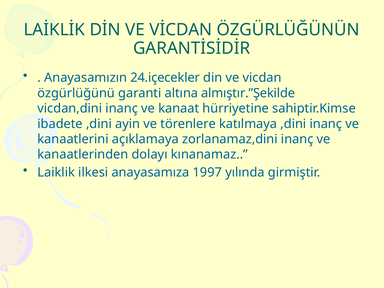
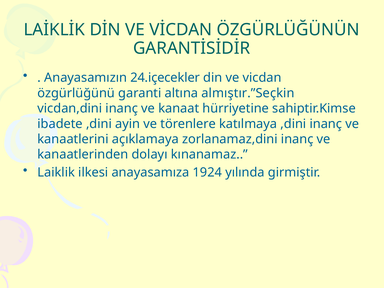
almıştır.”Şekilde: almıştır.”Şekilde -> almıştır.”Seçkin
1997: 1997 -> 1924
